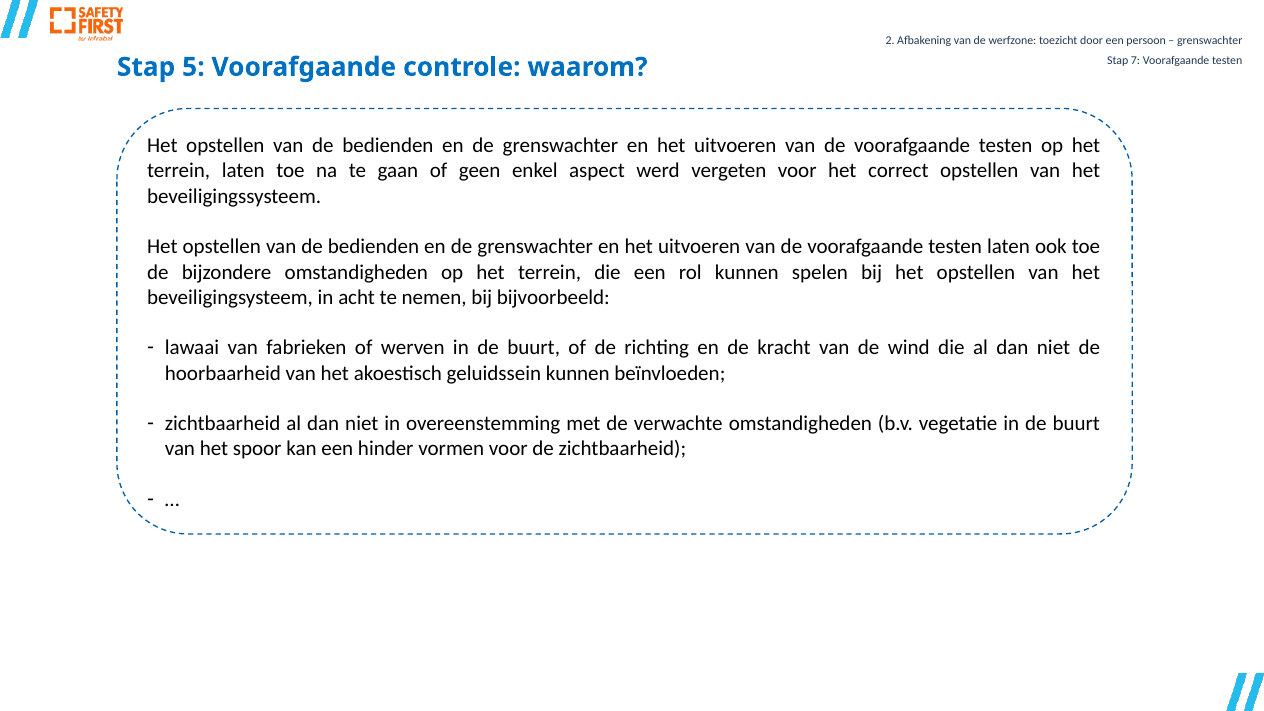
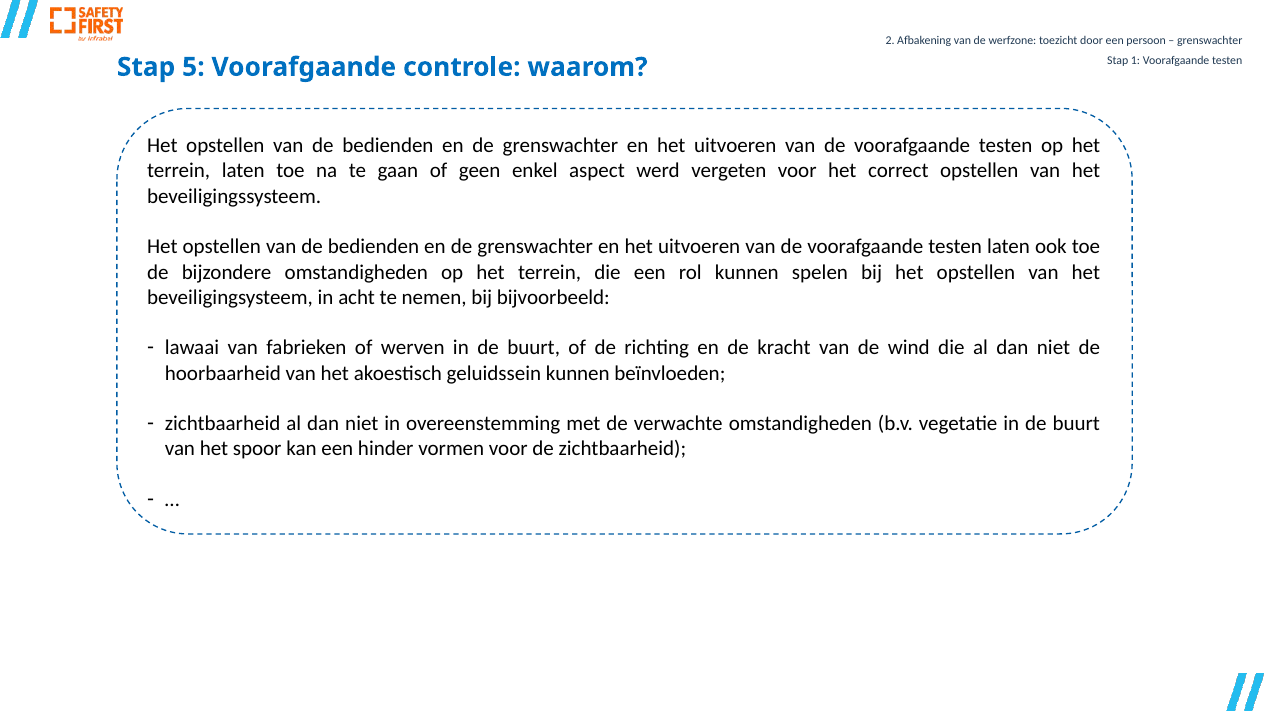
7: 7 -> 1
